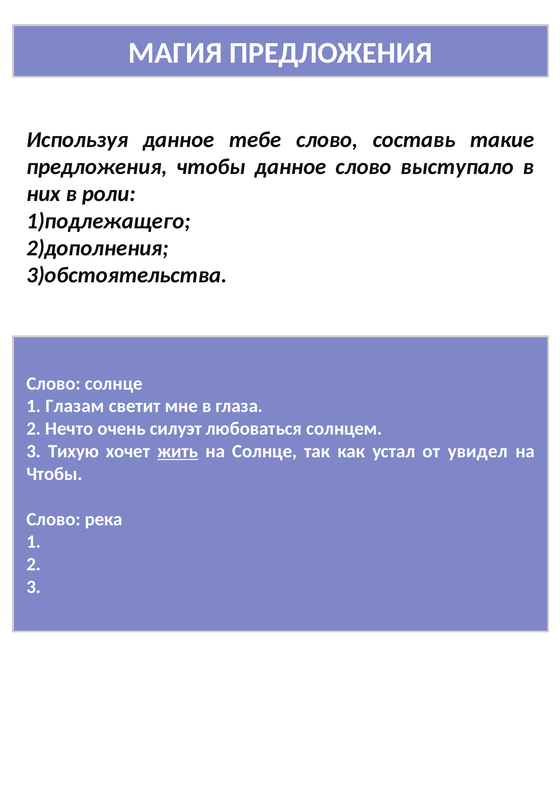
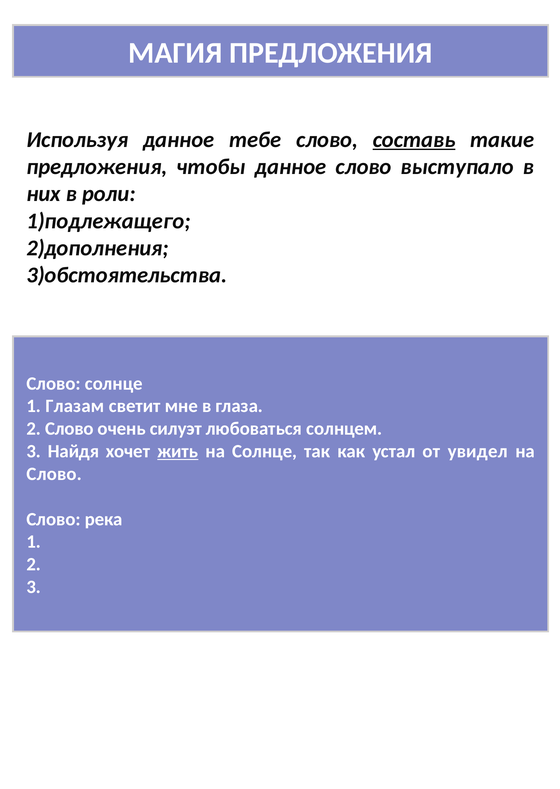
составь underline: none -> present
2 Нечто: Нечто -> Слово
Тихую: Тихую -> Найдя
Чтобы at (54, 474): Чтобы -> Слово
